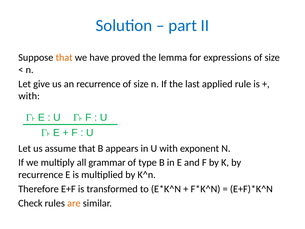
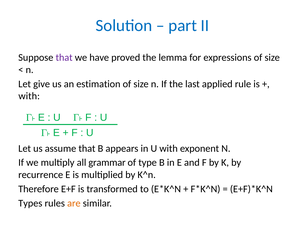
that at (64, 57) colour: orange -> purple
an recurrence: recurrence -> estimation
Check: Check -> Types
